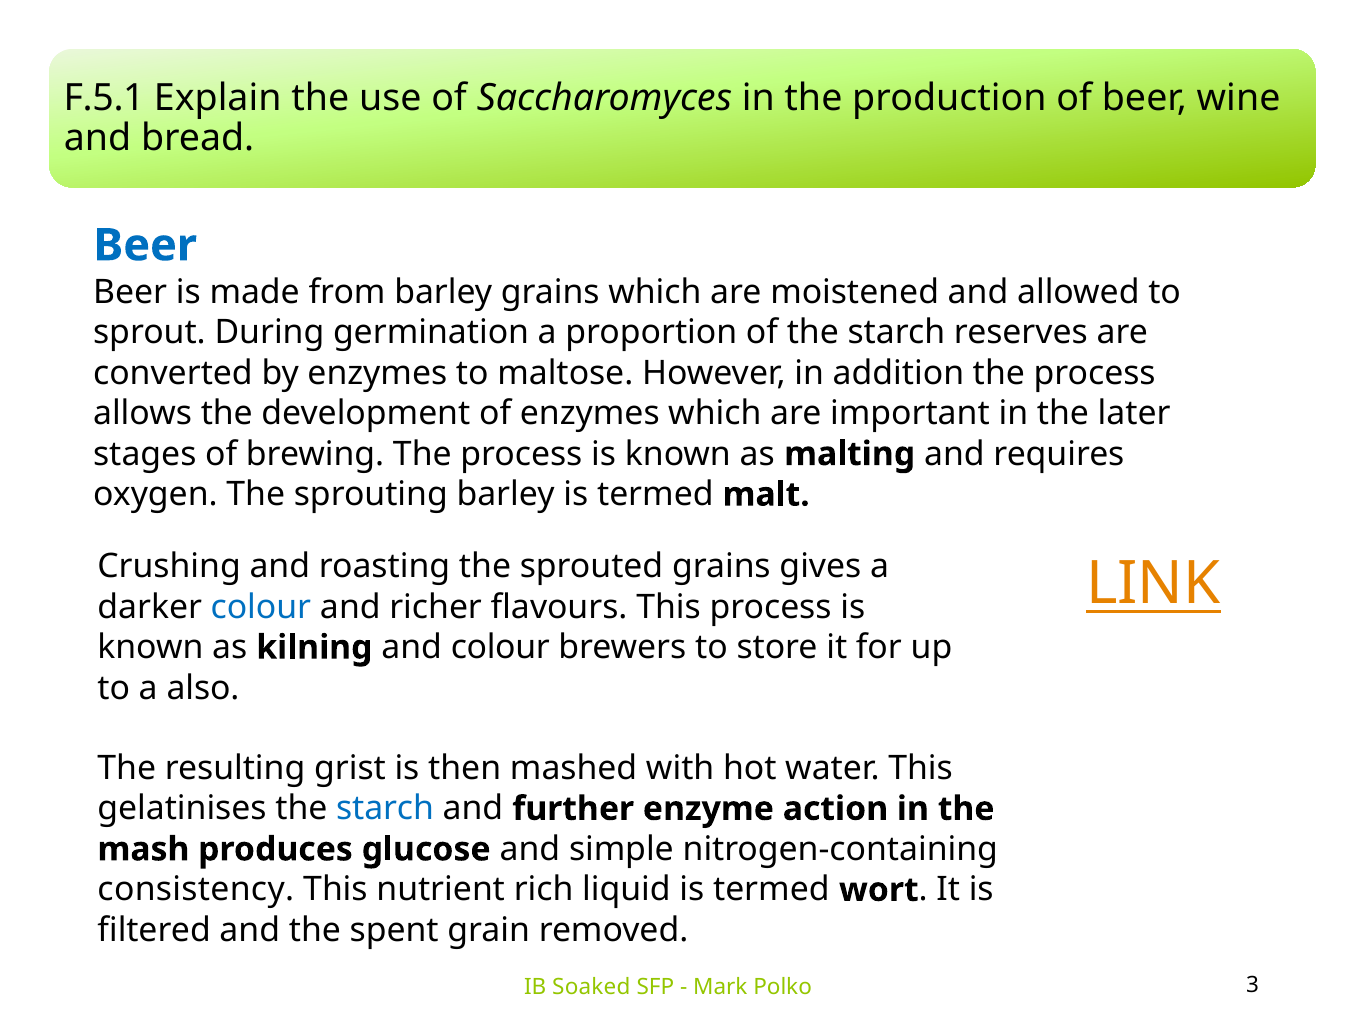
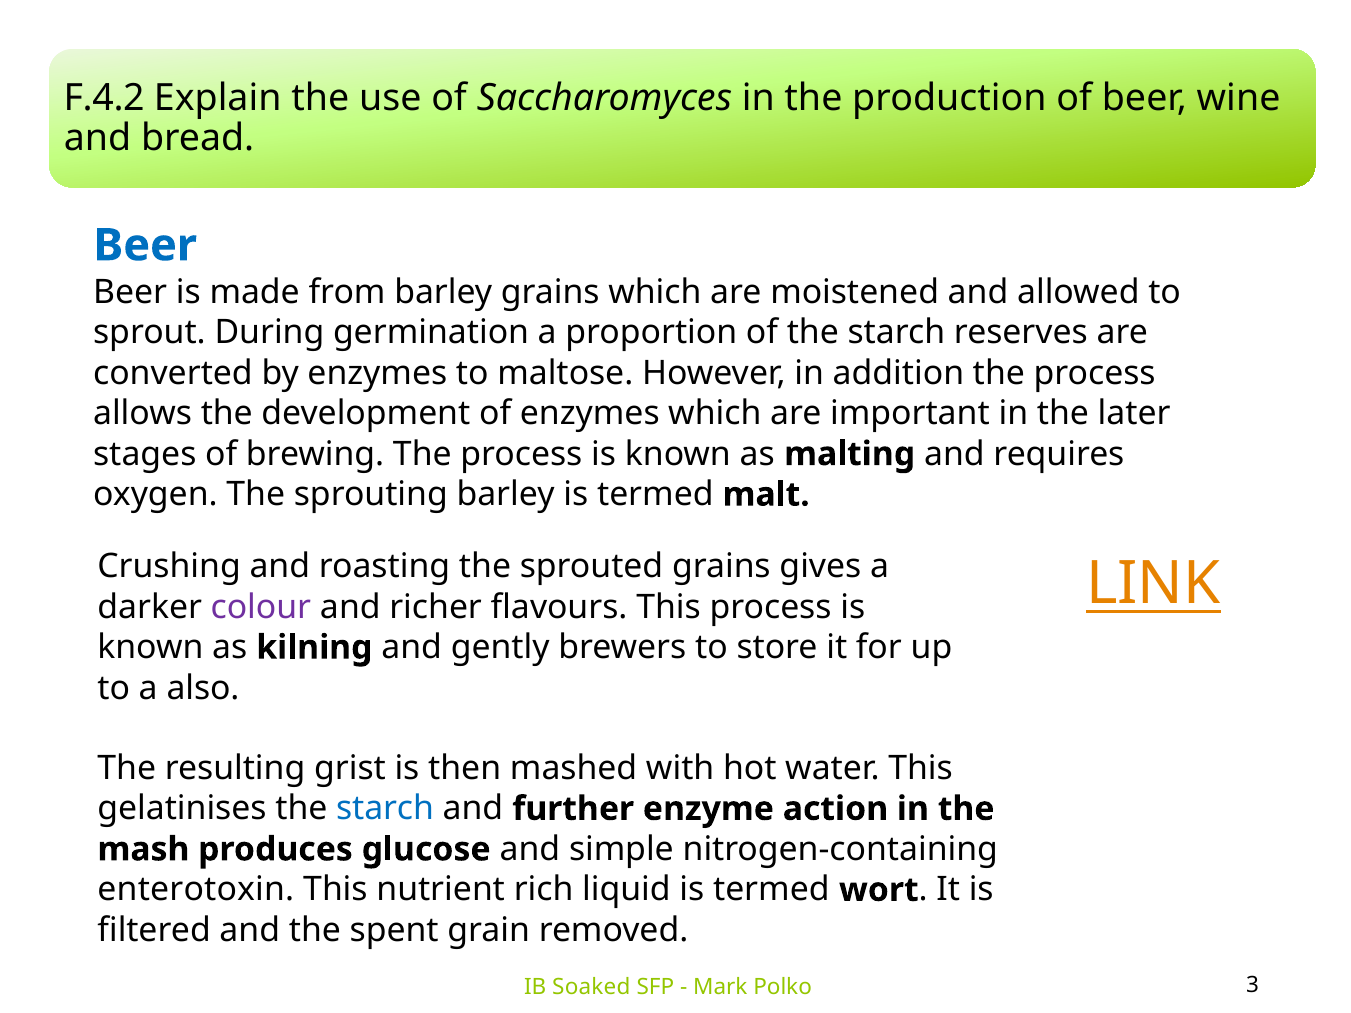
F.5.1: F.5.1 -> F.4.2
colour at (261, 607) colour: blue -> purple
and colour: colour -> gently
consistency: consistency -> enterotoxin
